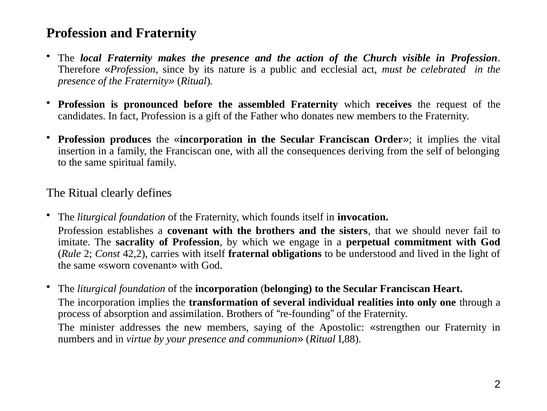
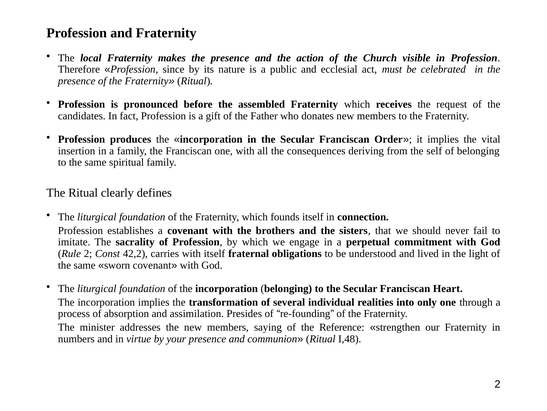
invocation: invocation -> connection
assimilation Brothers: Brothers -> Presides
Apostolic: Apostolic -> Reference
I,88: I,88 -> I,48
